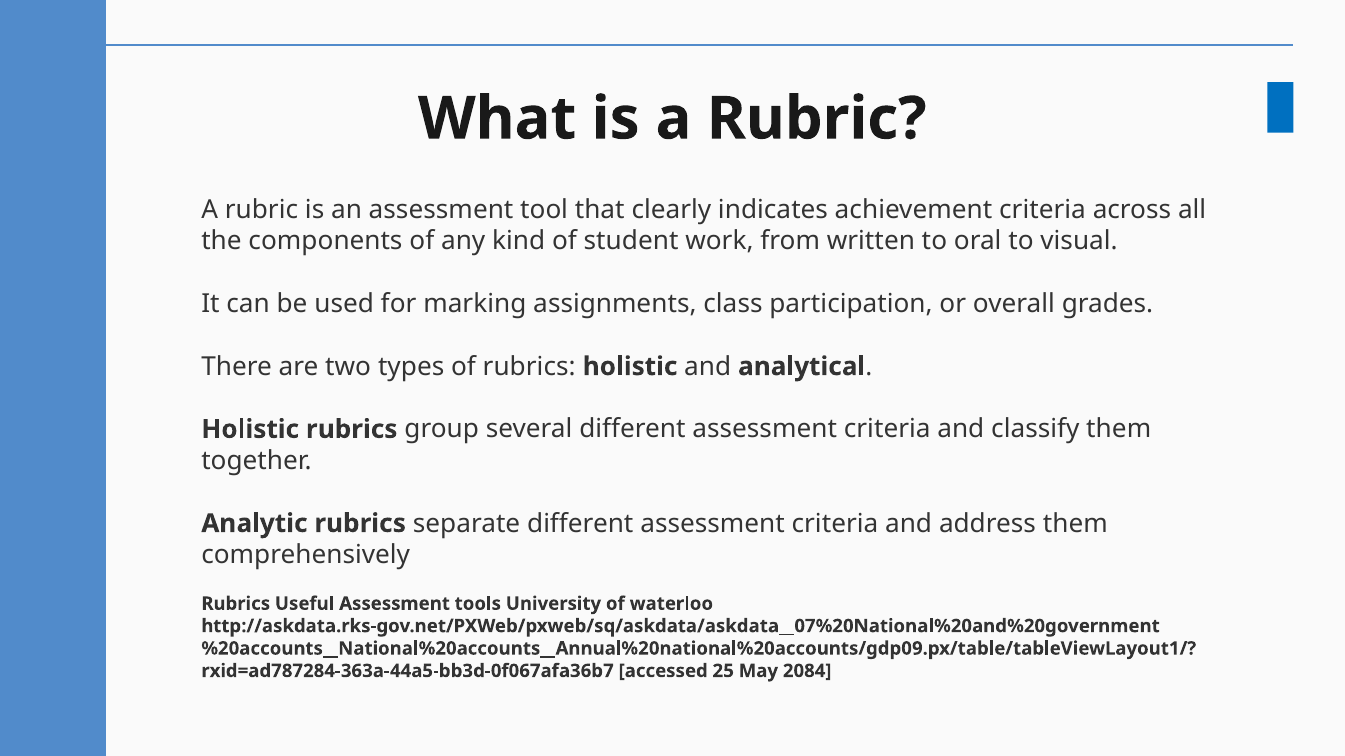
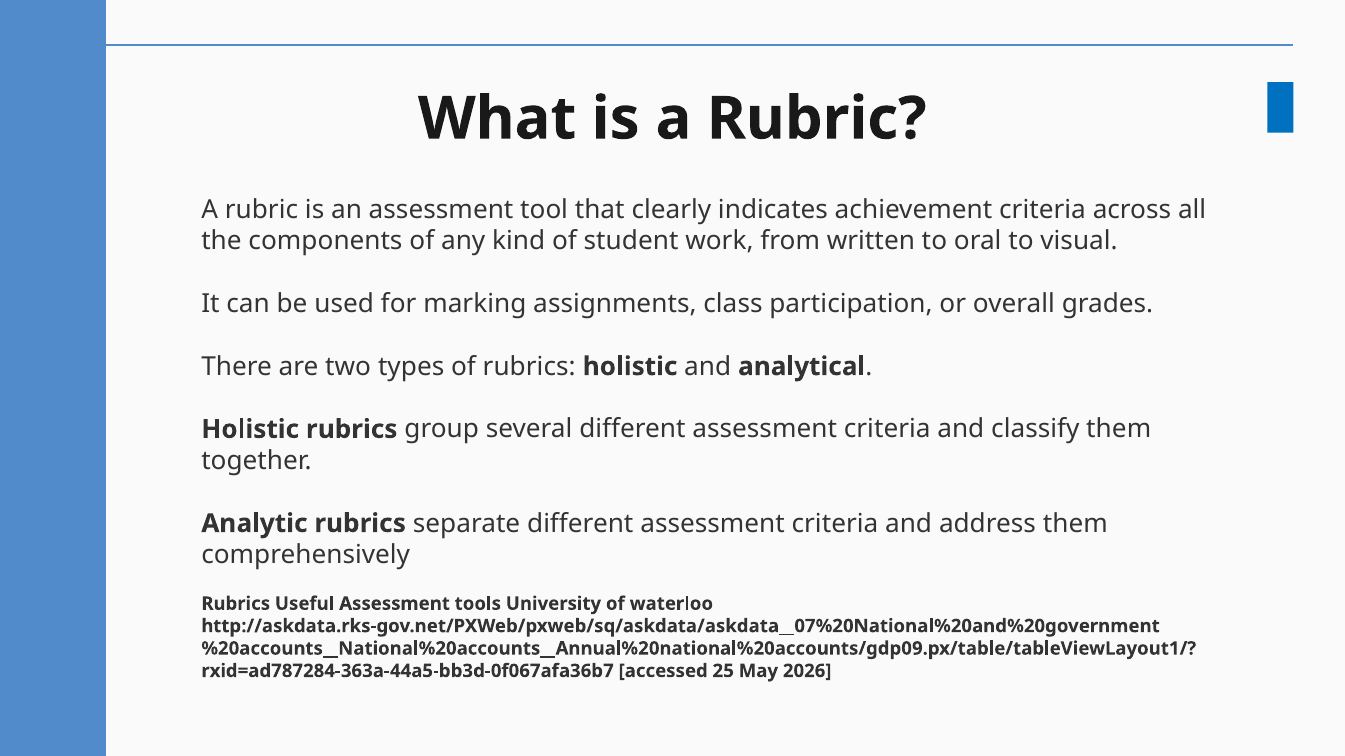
2084: 2084 -> 2026
